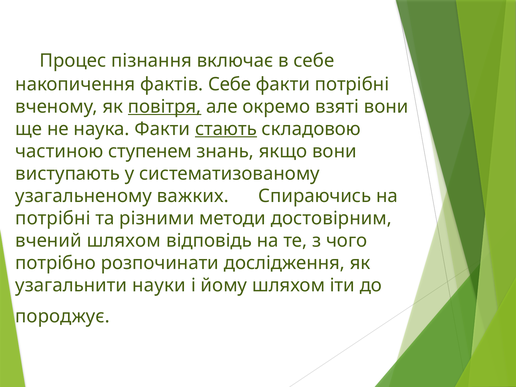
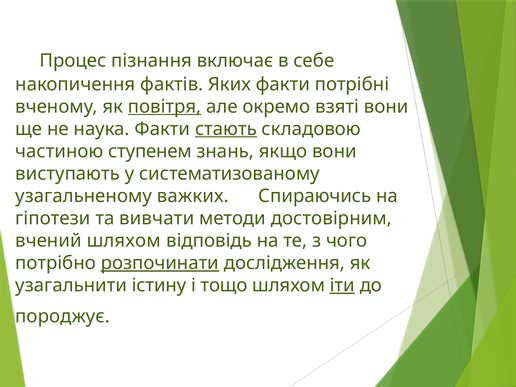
фактів Себе: Себе -> Яких
потрібні at (53, 218): потрібні -> гіпотези
різними: різними -> вивчати
розпочинати underline: none -> present
науки: науки -> істину
йому: йому -> тощо
іти underline: none -> present
